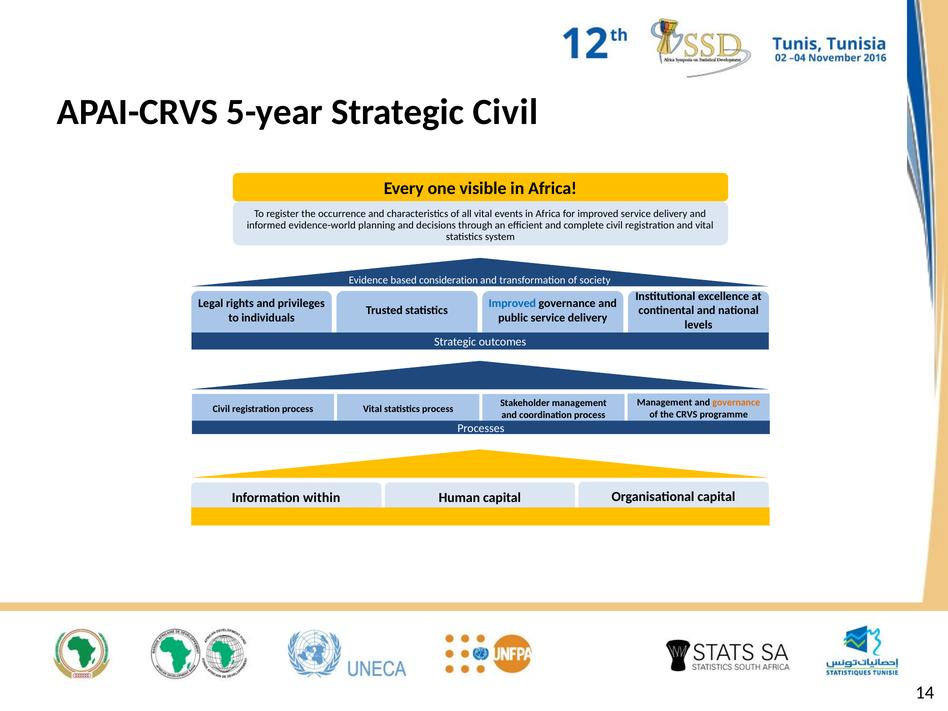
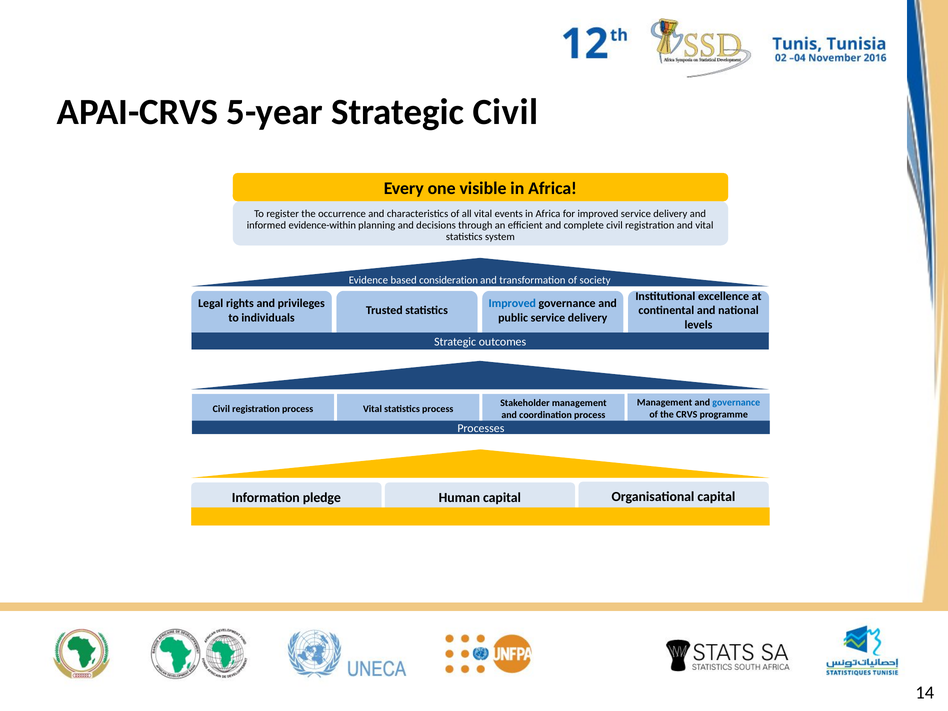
evidence-world: evidence-world -> evidence-within
governance at (736, 403) colour: orange -> blue
within: within -> pledge
